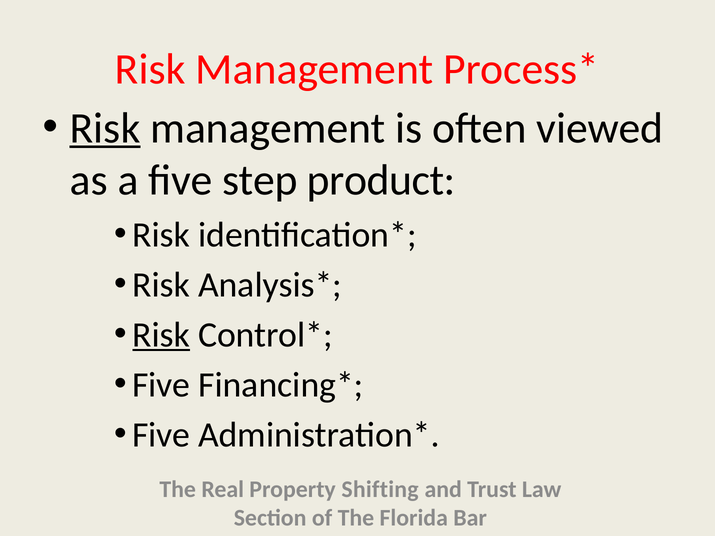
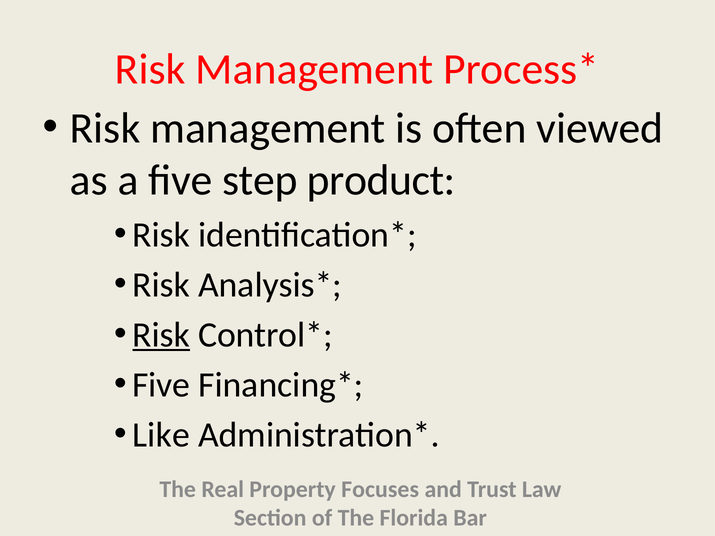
Risk at (105, 128) underline: present -> none
Five at (161, 435): Five -> Like
Shifting: Shifting -> Focuses
